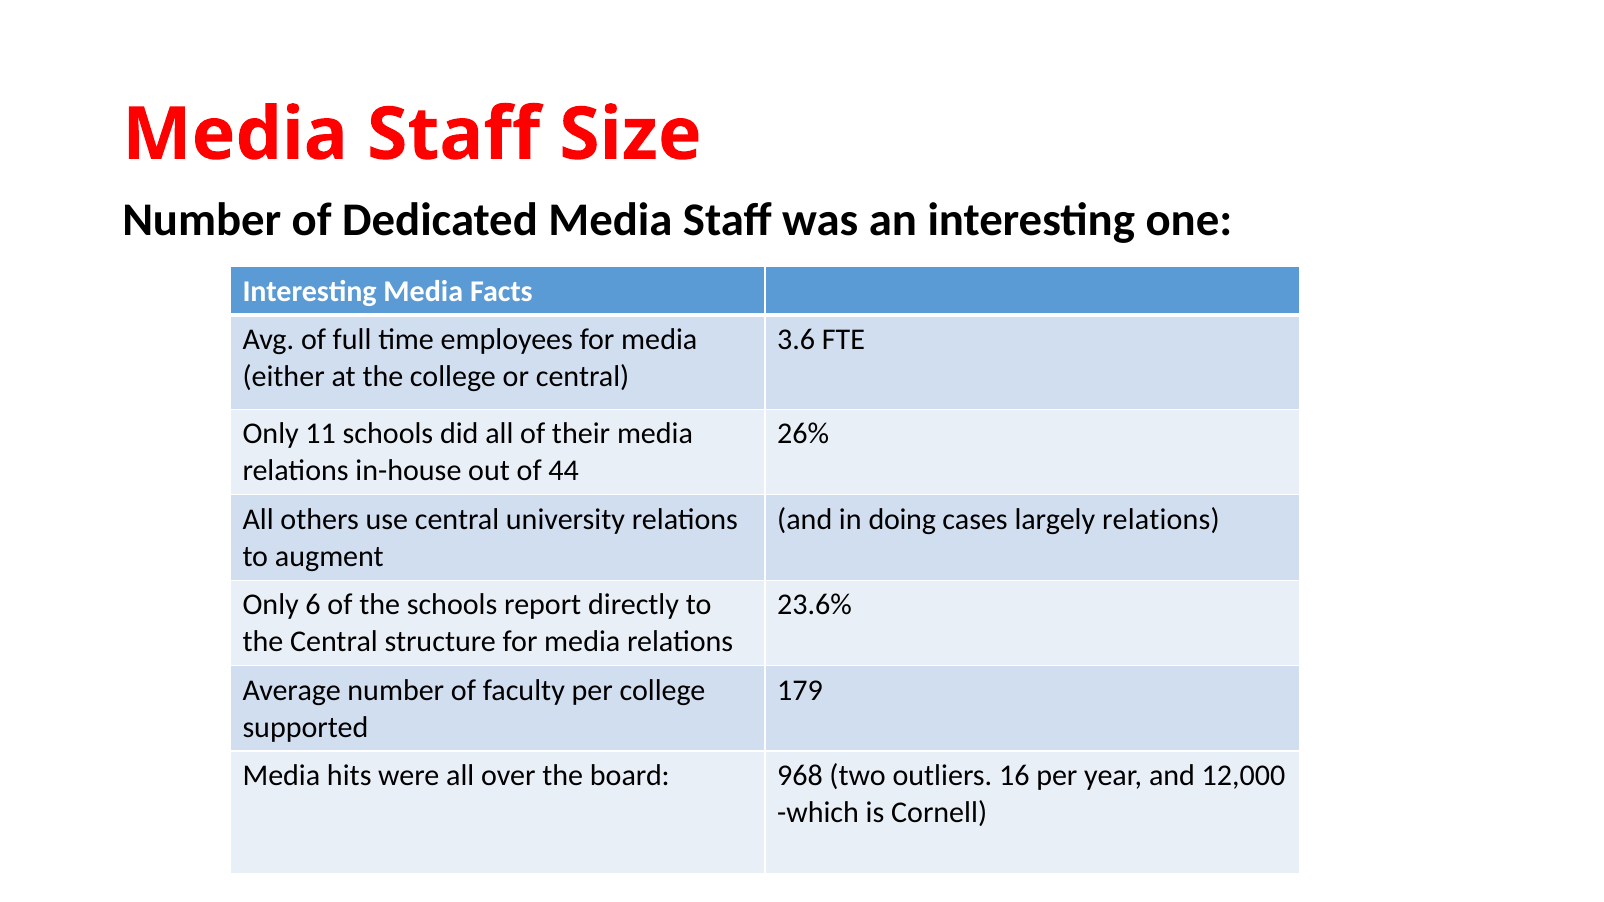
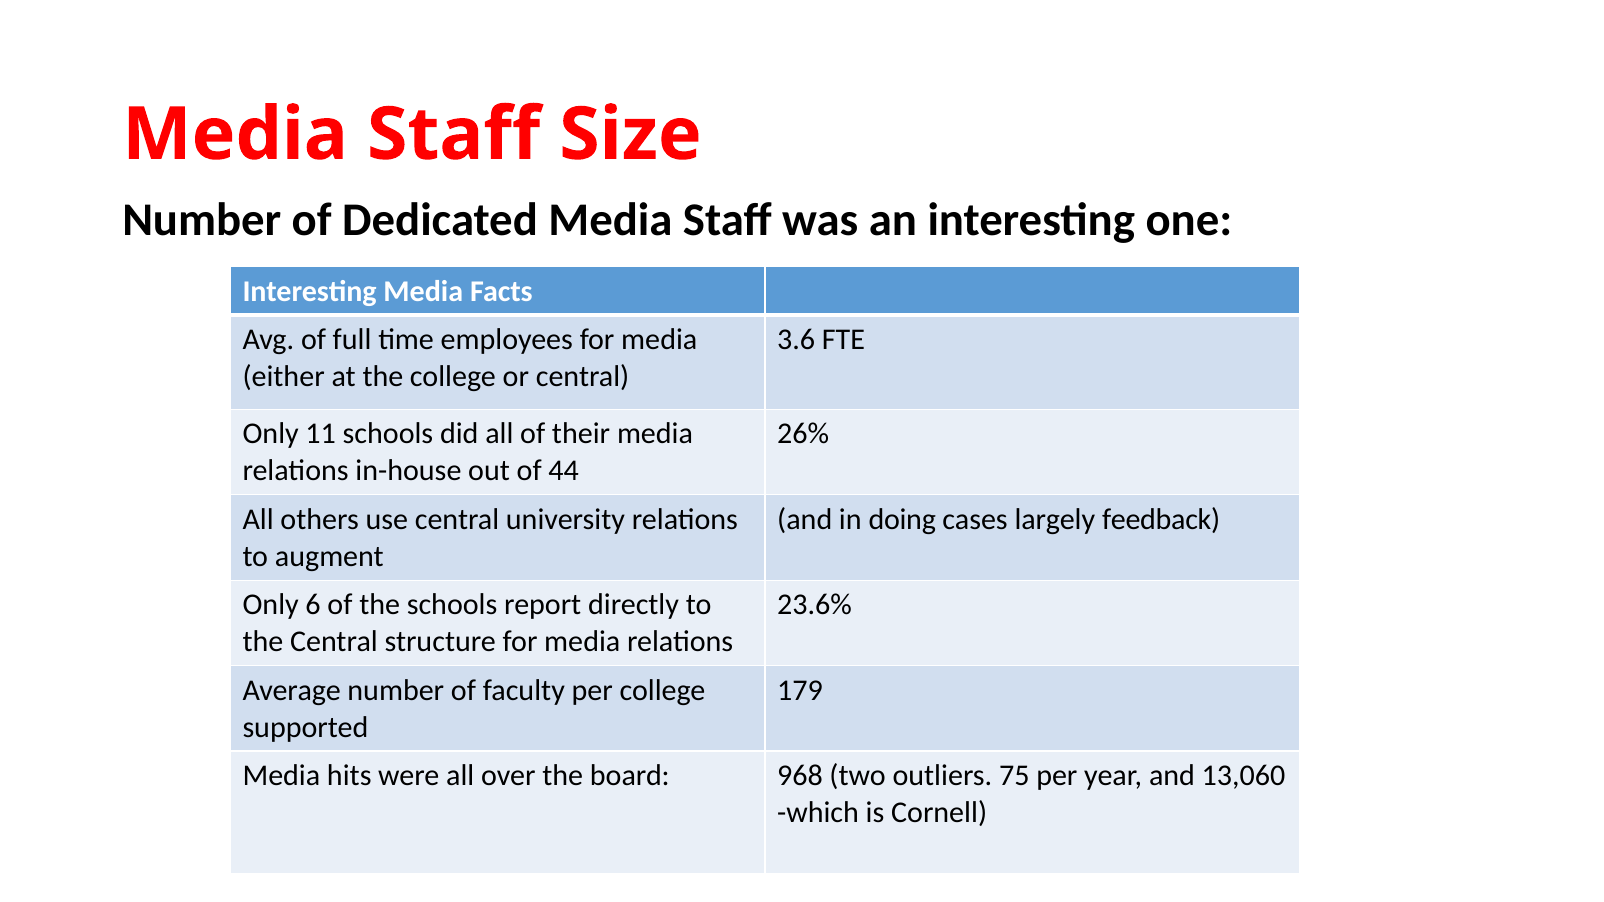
largely relations: relations -> feedback
16: 16 -> 75
12,000: 12,000 -> 13,060
